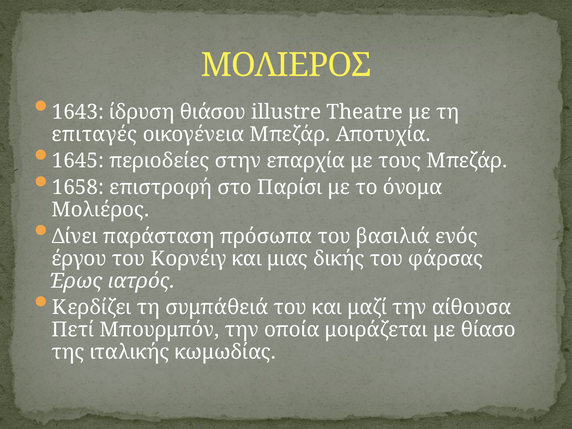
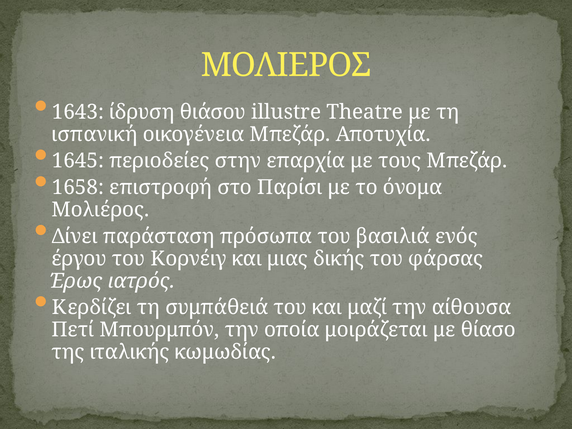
επιταγές: επιταγές -> ισπανική
